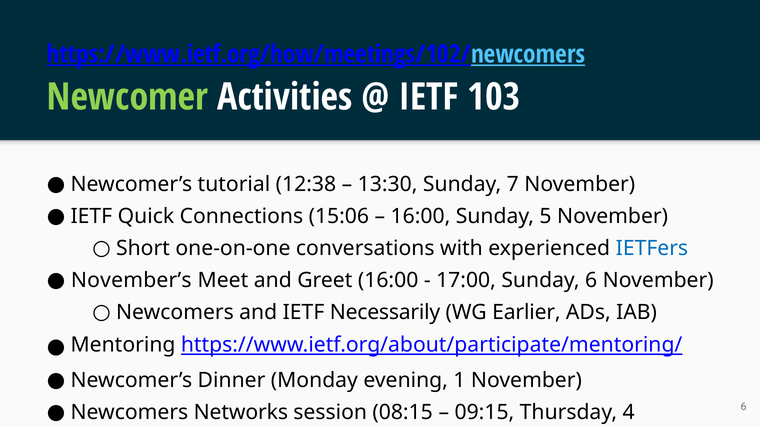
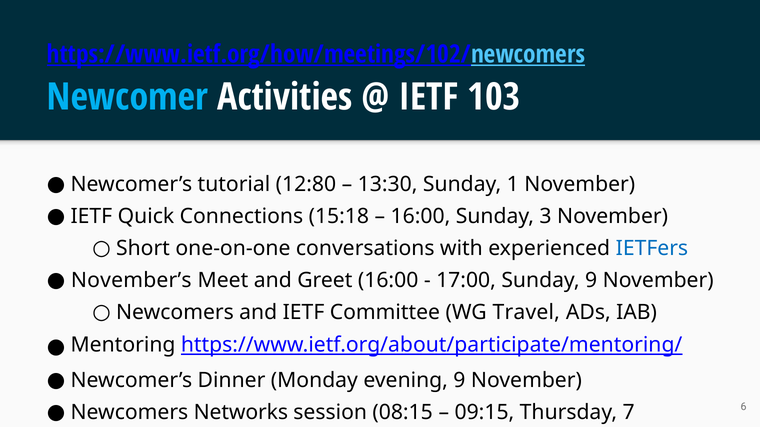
Newcomer colour: light green -> light blue
12:38: 12:38 -> 12:80
7: 7 -> 1
15:06: 15:06 -> 15:18
5: 5 -> 3
Sunday 6: 6 -> 9
Necessarily: Necessarily -> Committee
Earlier: Earlier -> Travel
evening 1: 1 -> 9
4: 4 -> 7
